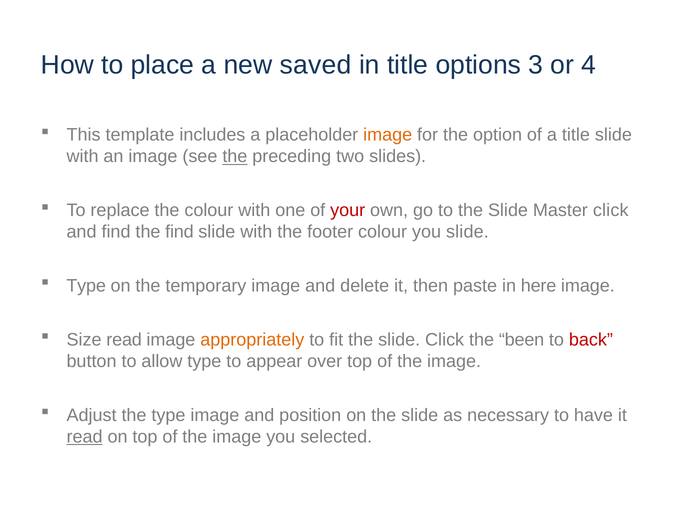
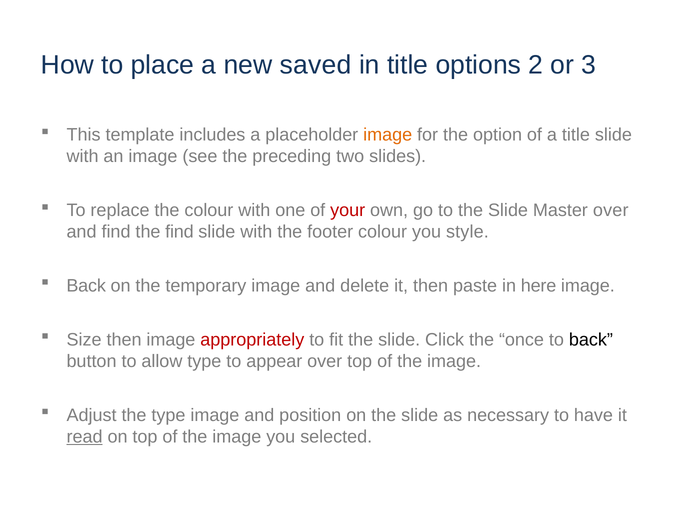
3: 3 -> 2
4: 4 -> 3
the at (235, 157) underline: present -> none
Master click: click -> over
you slide: slide -> style
Type at (86, 286): Type -> Back
Size read: read -> then
appropriately colour: orange -> red
been: been -> once
back at (591, 340) colour: red -> black
